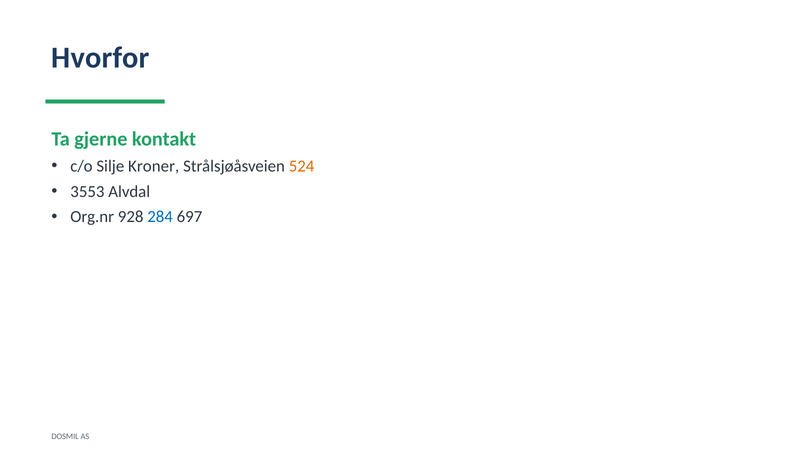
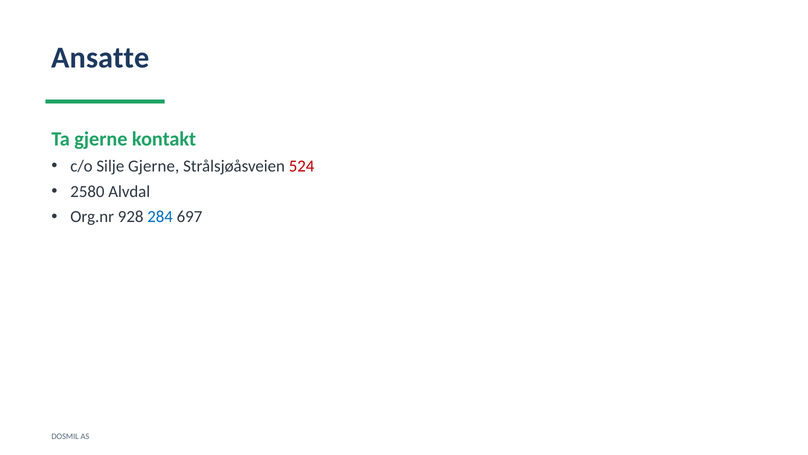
Hvorfor: Hvorfor -> Ansatte
Silje Kroner: Kroner -> Gjerne
524 colour: orange -> red
3553: 3553 -> 2580
